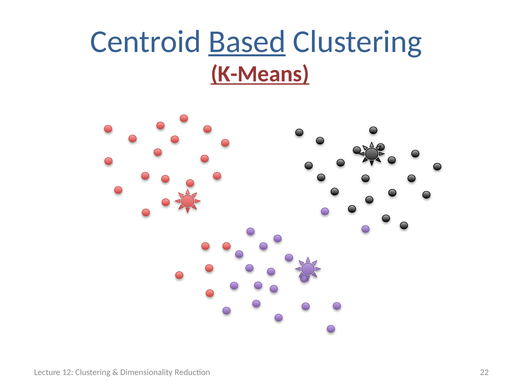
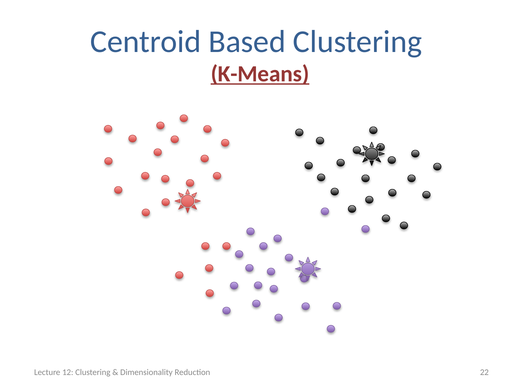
Based underline: present -> none
